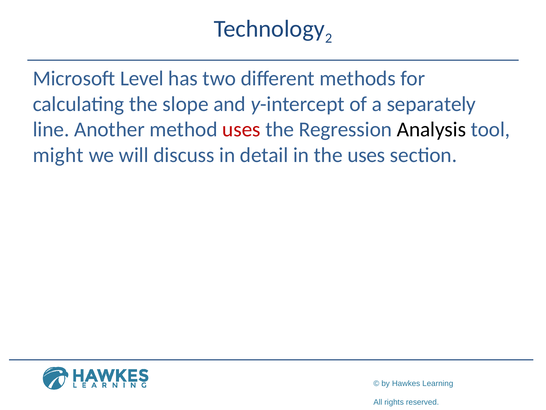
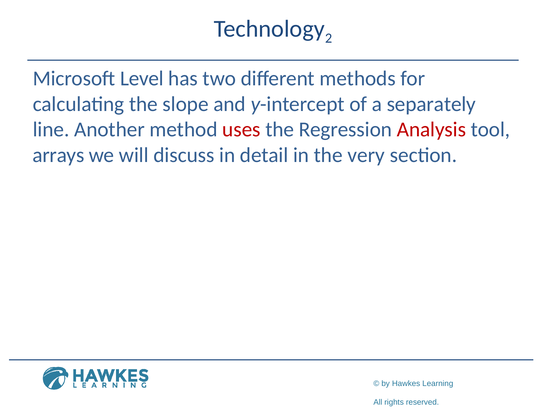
Analysis colour: black -> red
might: might -> arrays
the uses: uses -> very
